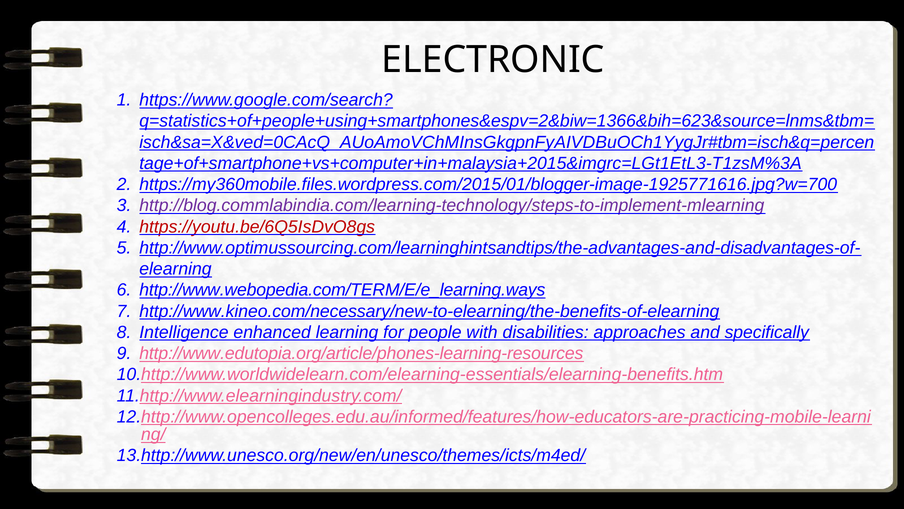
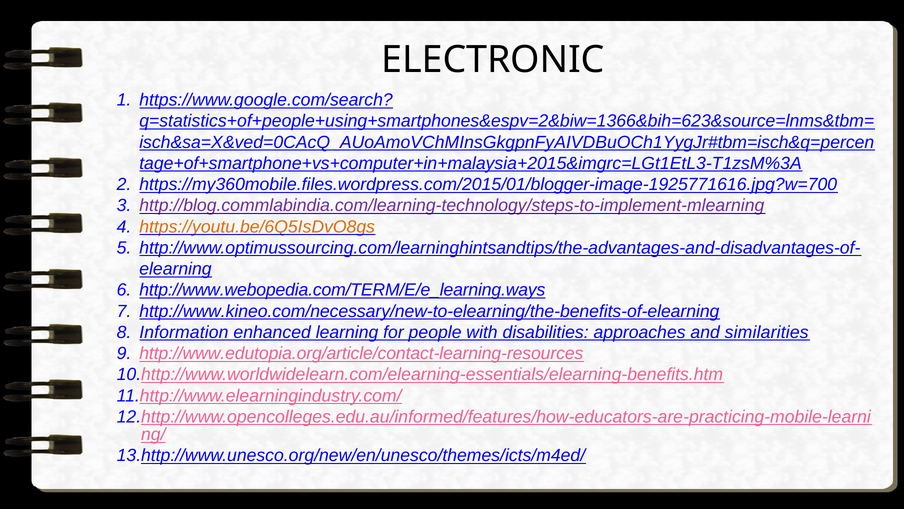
https://youtu.be/6Q5IsDvO8gs colour: red -> orange
Intelligence: Intelligence -> Information
specifically: specifically -> similarities
http://www.edutopia.org/article/phones-learning-resources: http://www.edutopia.org/article/phones-learning-resources -> http://www.edutopia.org/article/contact-learning-resources
